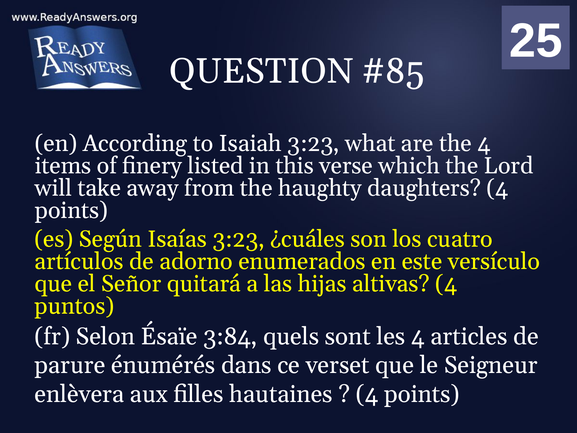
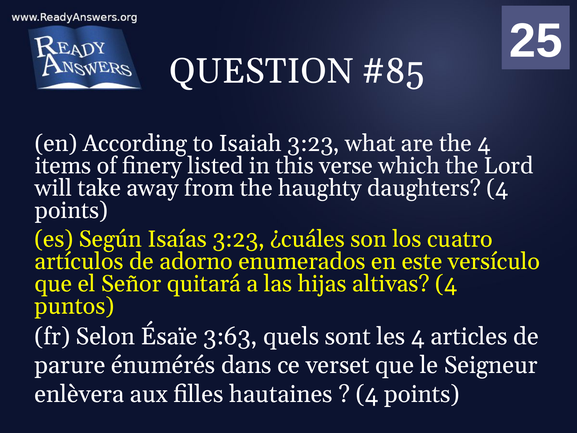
3:84: 3:84 -> 3:63
